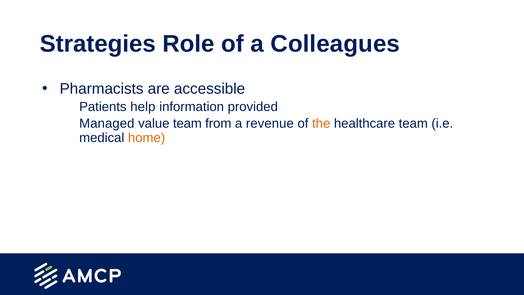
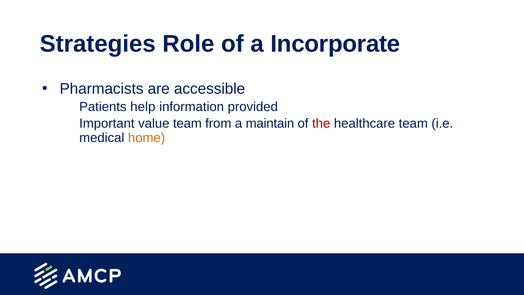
Colleagues: Colleagues -> Incorporate
Managed: Managed -> Important
revenue: revenue -> maintain
the colour: orange -> red
